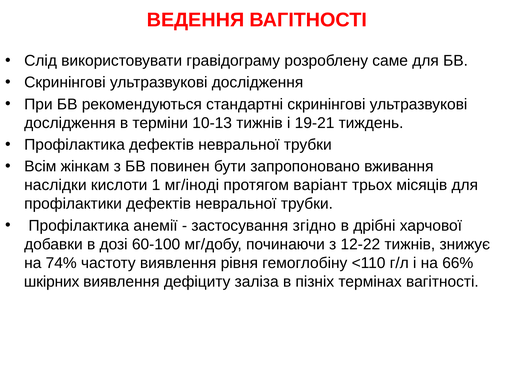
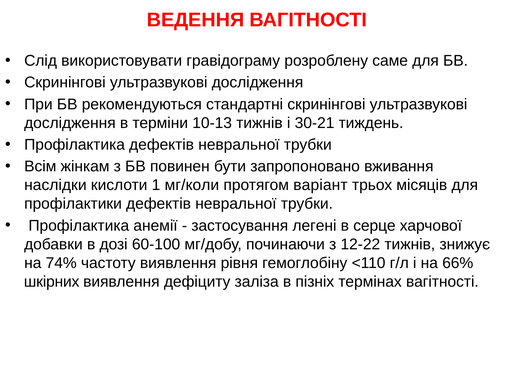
19-21: 19-21 -> 30-21
мг/іноді: мг/іноді -> мг/коли
згідно: згідно -> легені
дрібні: дрібні -> серце
